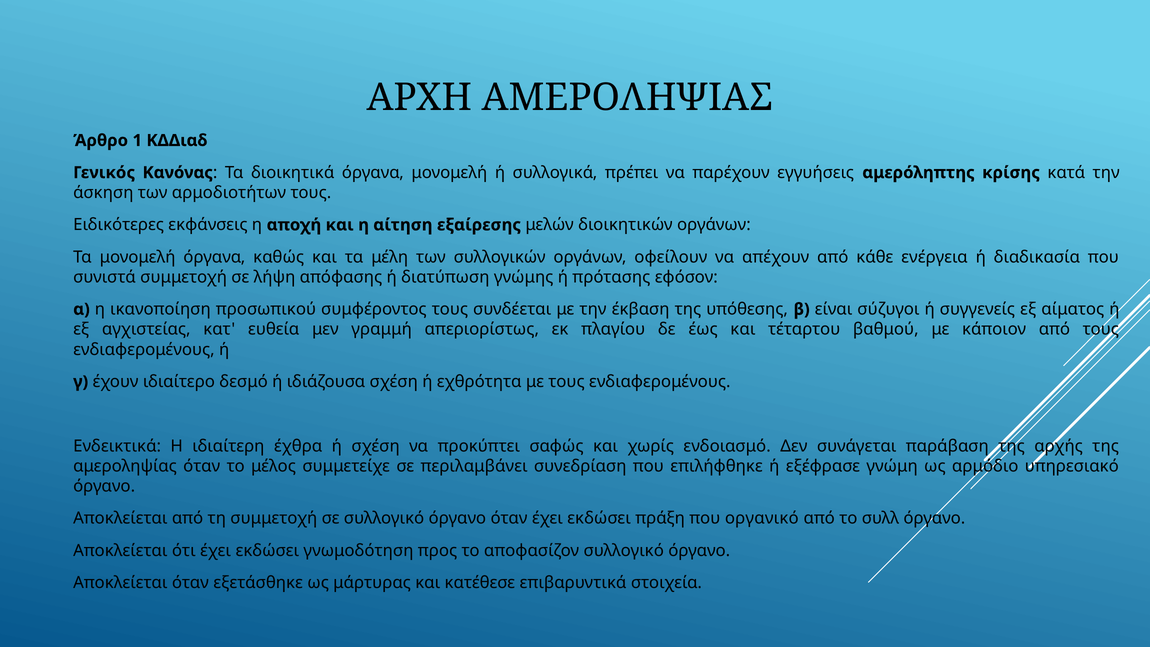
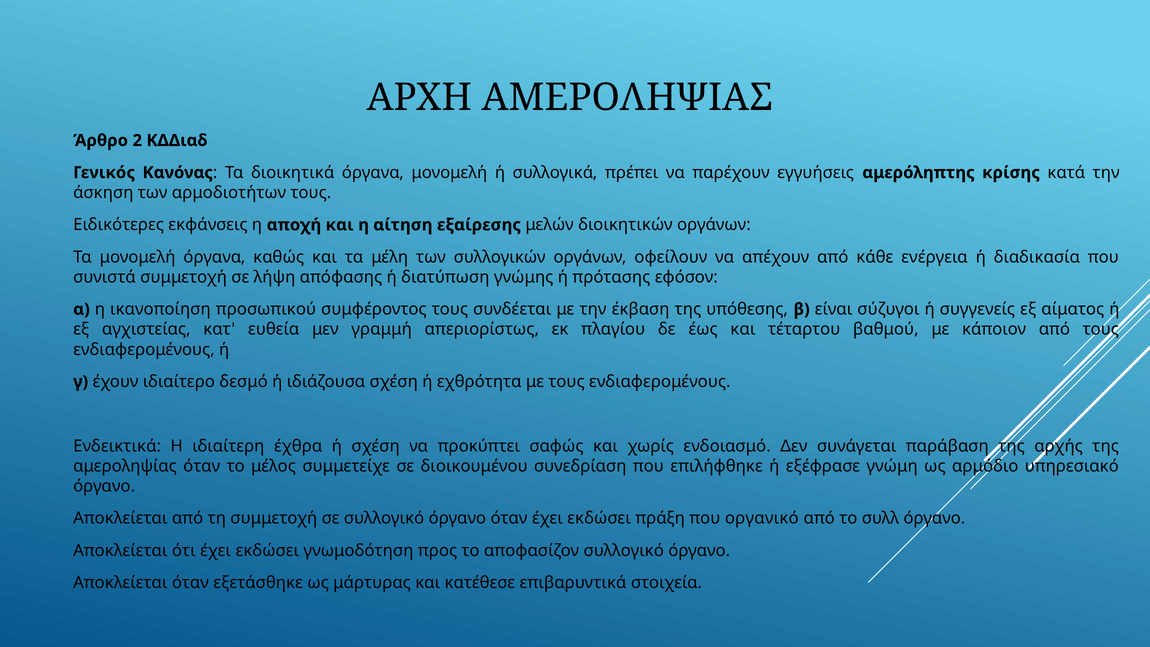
1: 1 -> 2
περιλαμβάνει: περιλαμβάνει -> διοικουμένου
